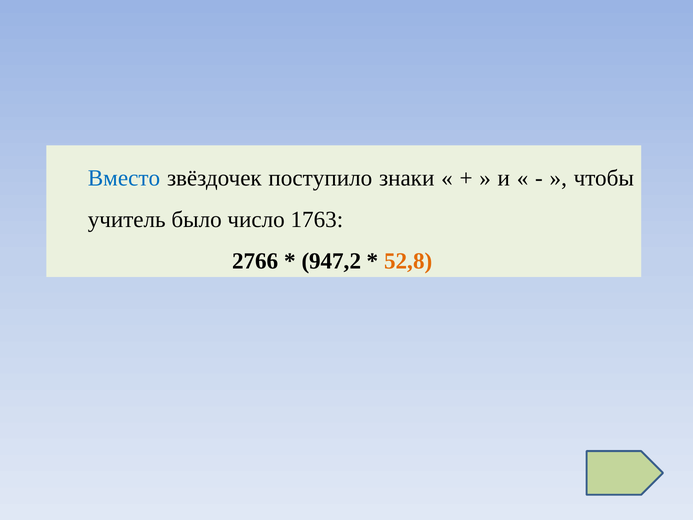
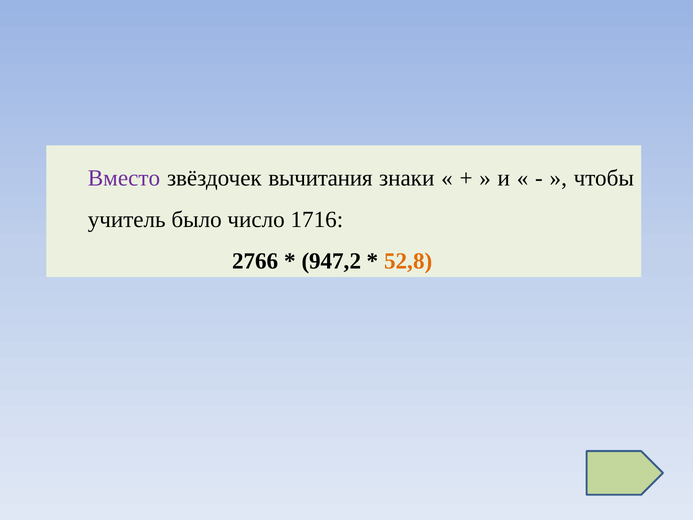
Вместо colour: blue -> purple
поступило: поступило -> вычитания
1763: 1763 -> 1716
